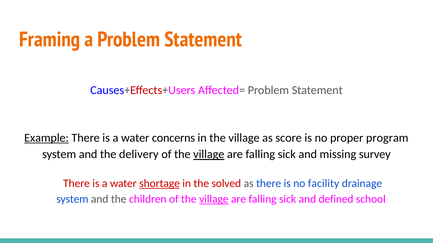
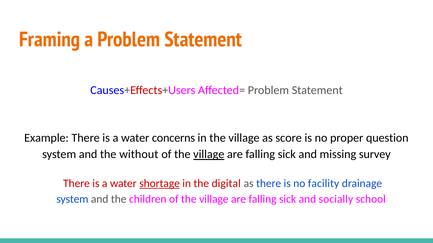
Example underline: present -> none
program: program -> question
delivery: delivery -> without
solved: solved -> digital
village at (214, 200) underline: present -> none
defined: defined -> socially
